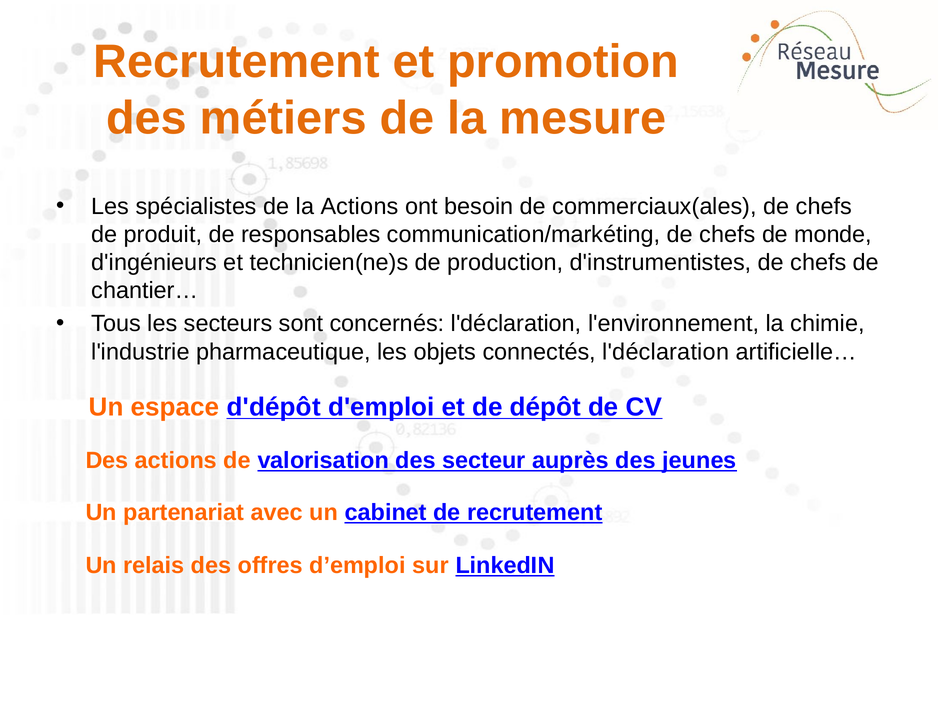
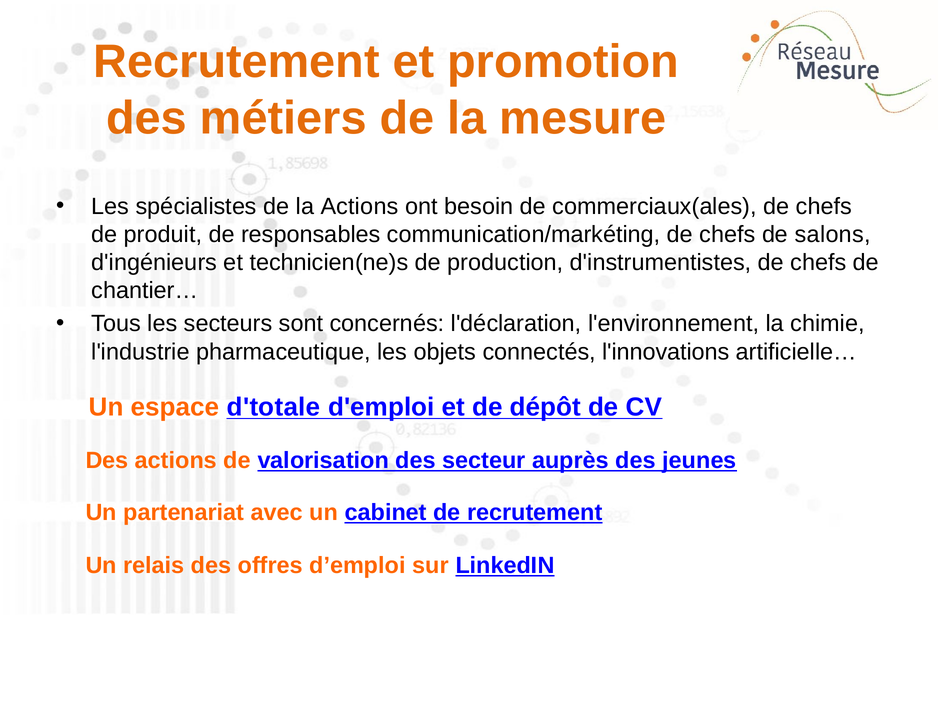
monde: monde -> salons
connectés l'déclaration: l'déclaration -> l'innovations
d'dépôt: d'dépôt -> d'totale
